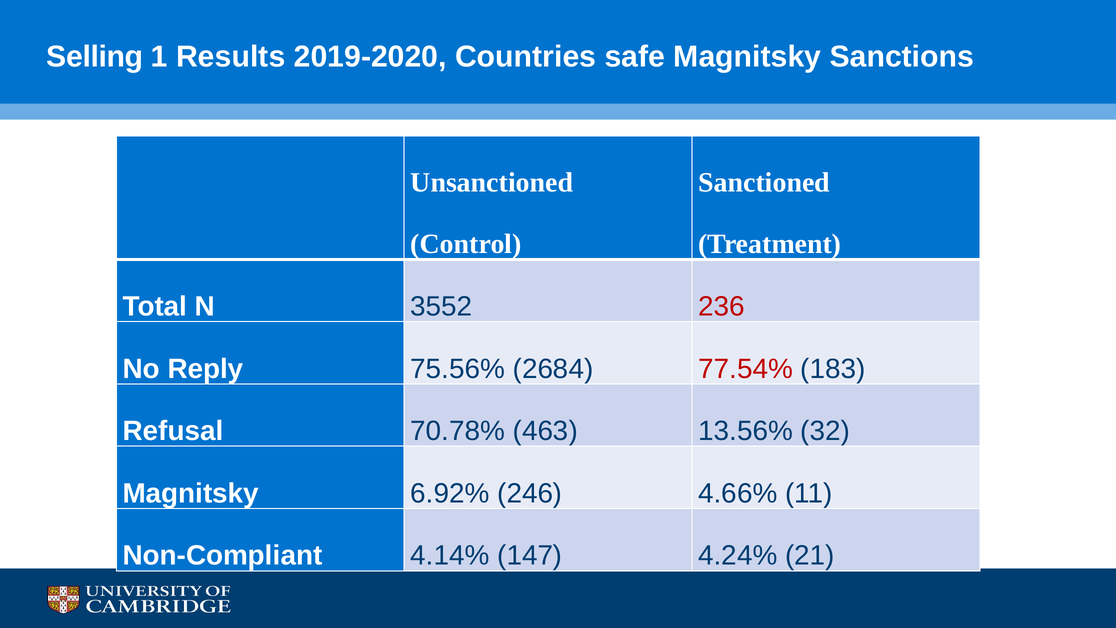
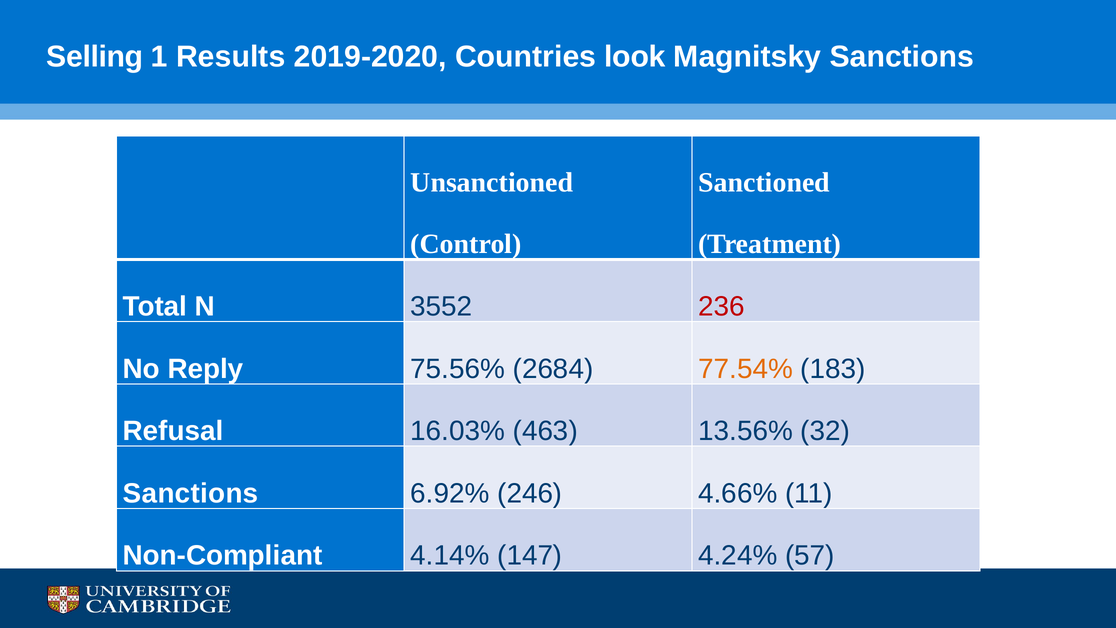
safe: safe -> look
77.54% colour: red -> orange
70.78%: 70.78% -> 16.03%
Magnitsky at (191, 493): Magnitsky -> Sanctions
21: 21 -> 57
